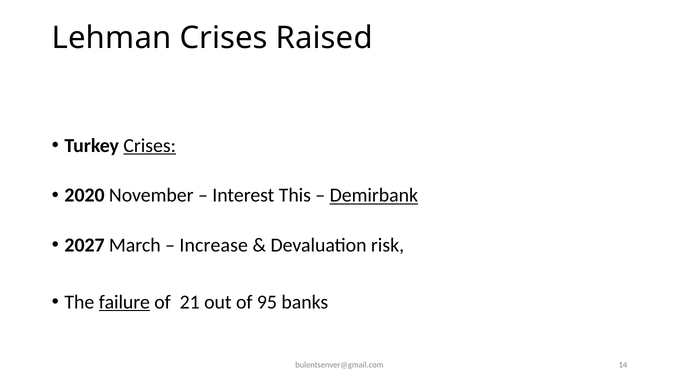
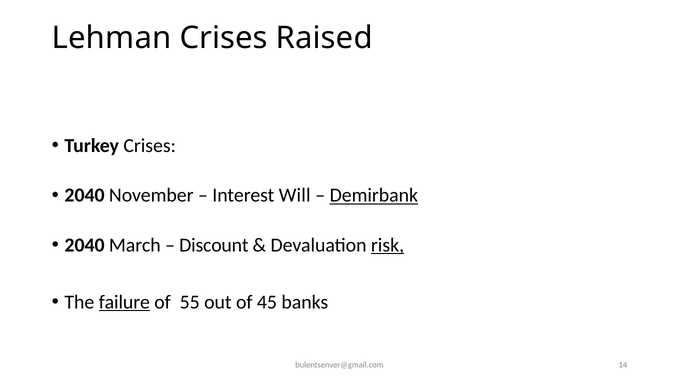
Crises at (150, 146) underline: present -> none
2020 at (85, 195): 2020 -> 2040
This: This -> Will
2027 at (85, 245): 2027 -> 2040
Increase: Increase -> Discount
risk underline: none -> present
21: 21 -> 55
95: 95 -> 45
